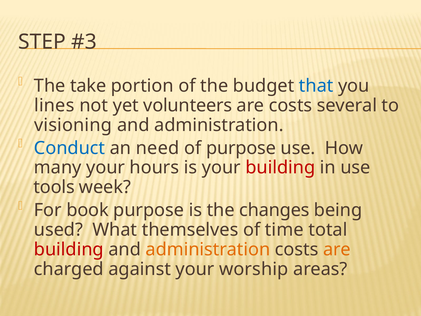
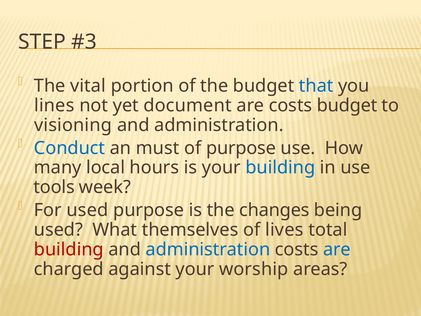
take: take -> vital
volunteers: volunteers -> document
costs several: several -> budget
need: need -> must
many your: your -> local
building at (280, 168) colour: red -> blue
For book: book -> used
time: time -> lives
administration at (208, 249) colour: orange -> blue
are at (337, 249) colour: orange -> blue
